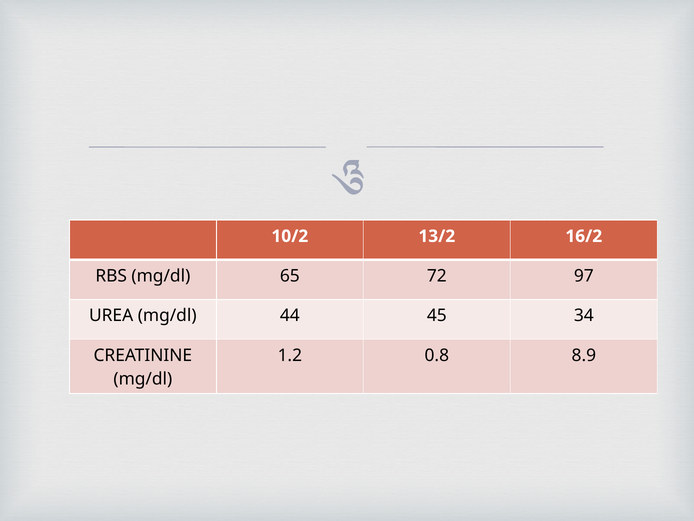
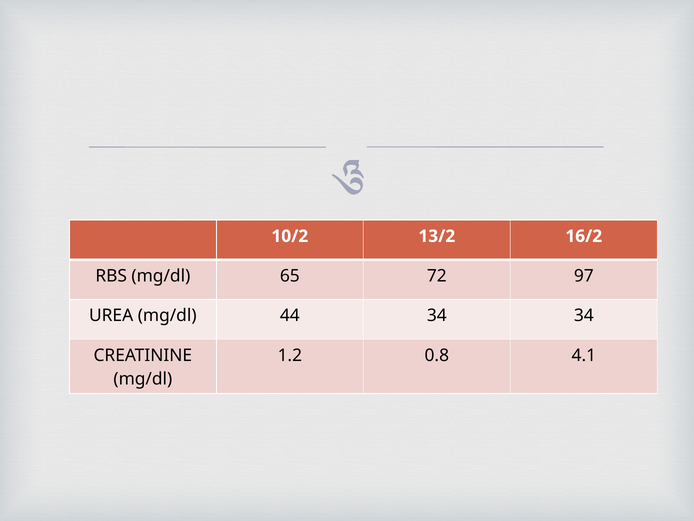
44 45: 45 -> 34
8.9: 8.9 -> 4.1
